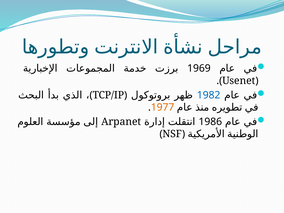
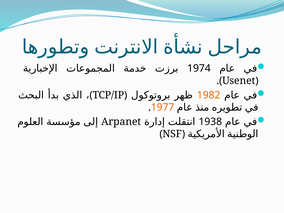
1969: 1969 -> 1974
1982 colour: blue -> orange
1986: 1986 -> 1938
